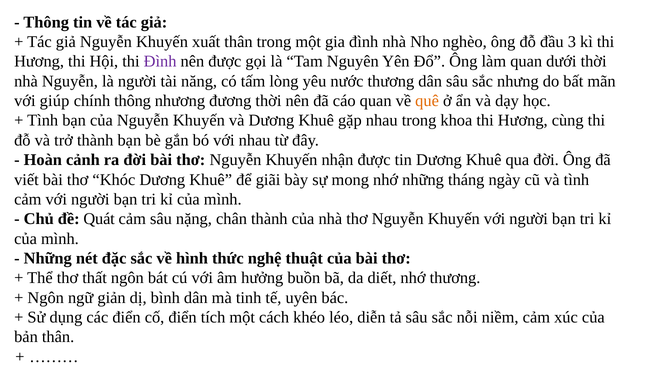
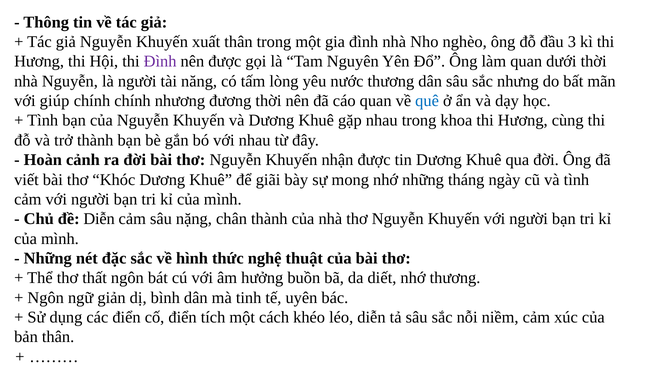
chính thông: thông -> chính
quê colour: orange -> blue
đề Quát: Quát -> Diễn
